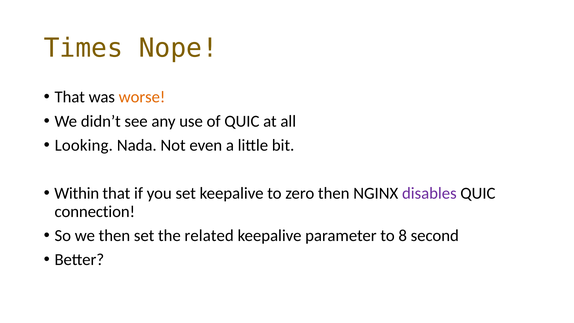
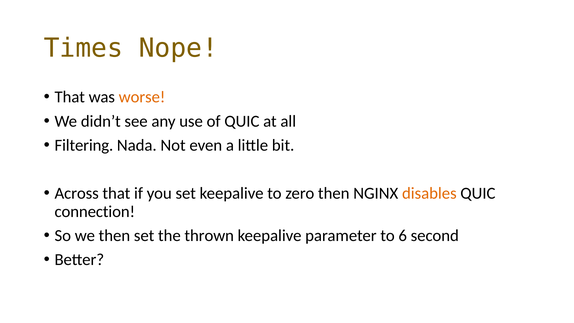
Looking: Looking -> Filtering
Within: Within -> Across
disables colour: purple -> orange
related: related -> thrown
8: 8 -> 6
